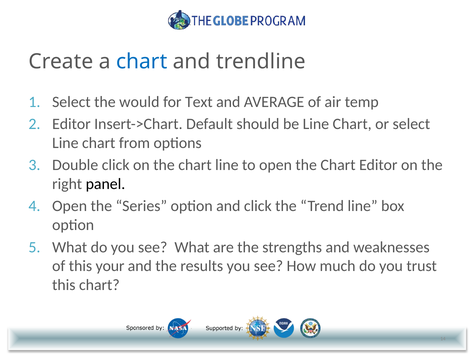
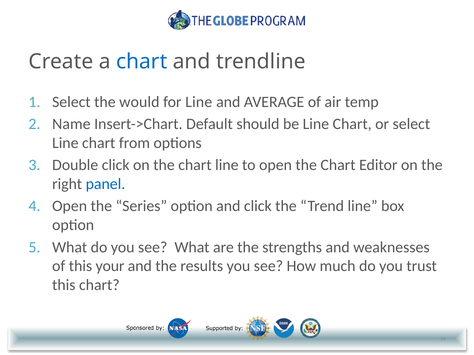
for Text: Text -> Line
Editor at (71, 124): Editor -> Name
panel colour: black -> blue
